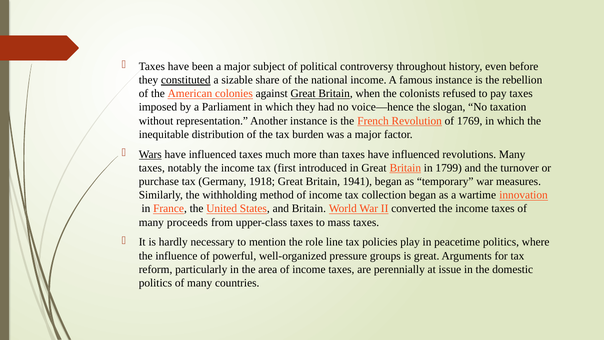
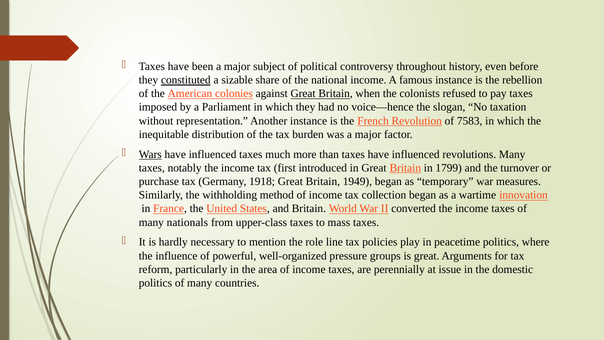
1769: 1769 -> 7583
1941: 1941 -> 1949
proceeds: proceeds -> nationals
